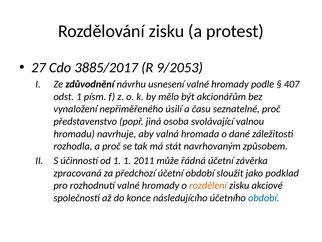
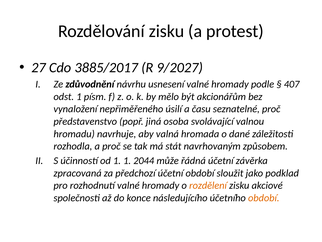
9/2053: 9/2053 -> 9/2027
2011: 2011 -> 2044
období at (264, 198) colour: blue -> orange
